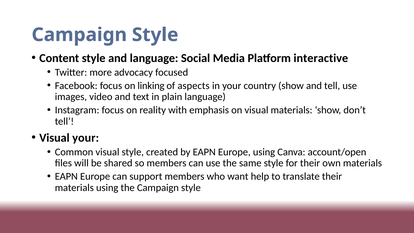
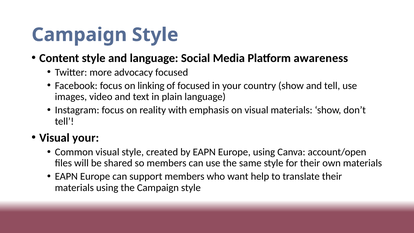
interactive: interactive -> awareness
of aspects: aspects -> focused
